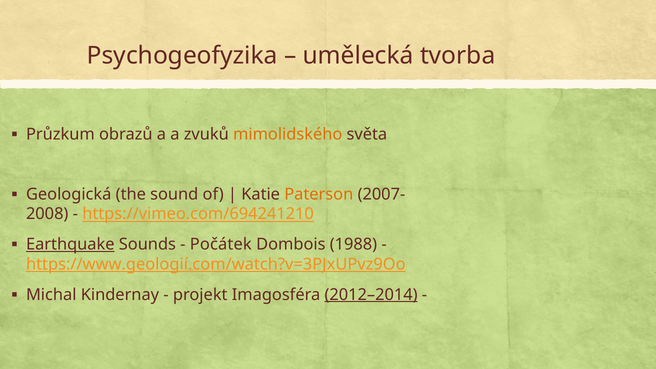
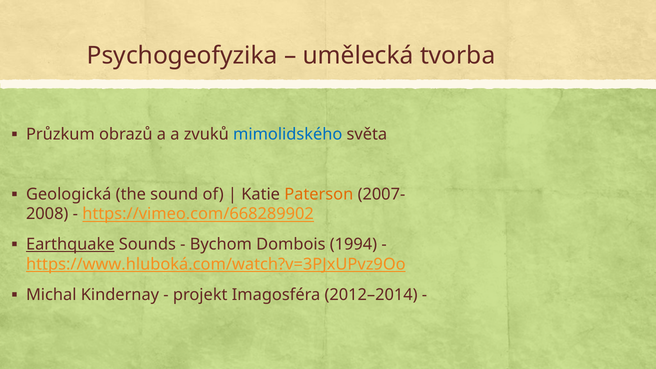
mimolidského colour: orange -> blue
https://vimeo.com/694241210: https://vimeo.com/694241210 -> https://vimeo.com/668289902
Počátek: Počátek -> Bychom
1988: 1988 -> 1994
https://www.geologií.com/watch?v=3PJxUPvz9Oo: https://www.geologií.com/watch?v=3PJxUPvz9Oo -> https://www.hluboká.com/watch?v=3PJxUPvz9Oo
2012–2014 underline: present -> none
